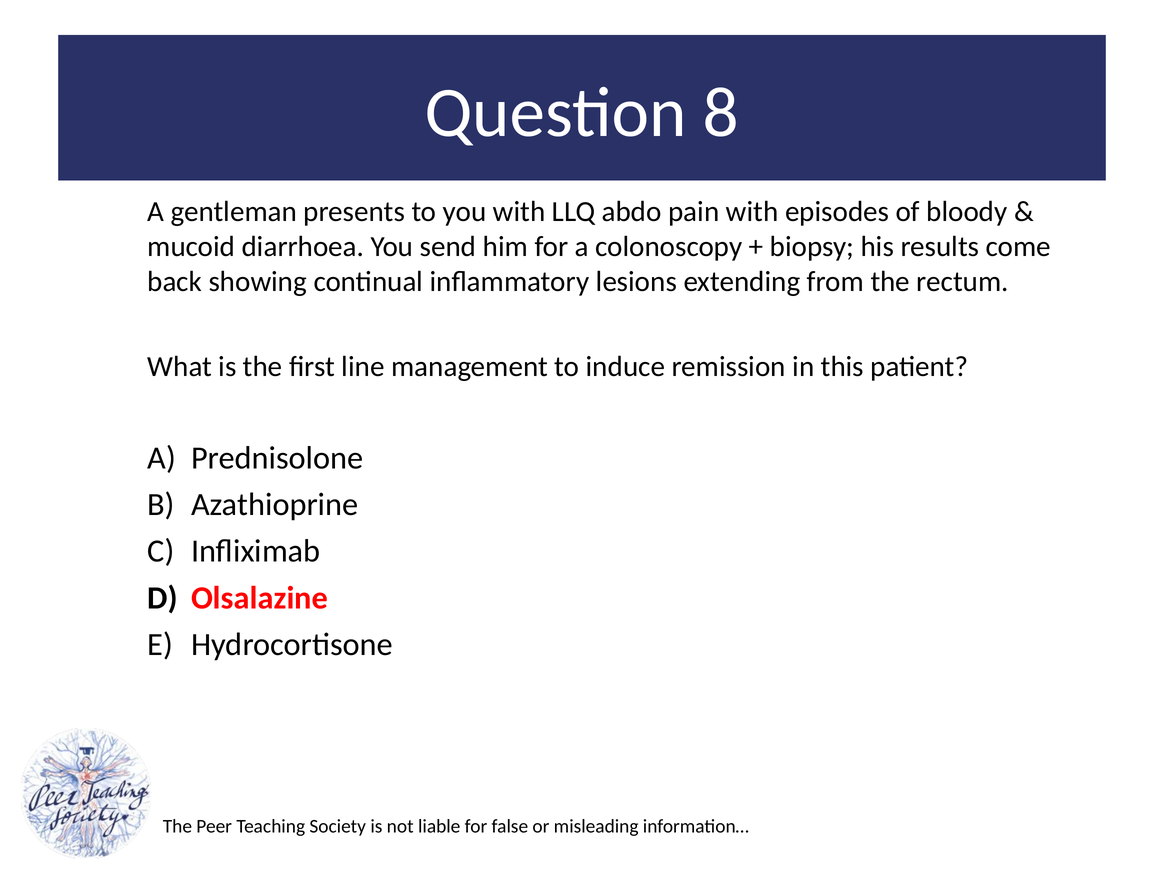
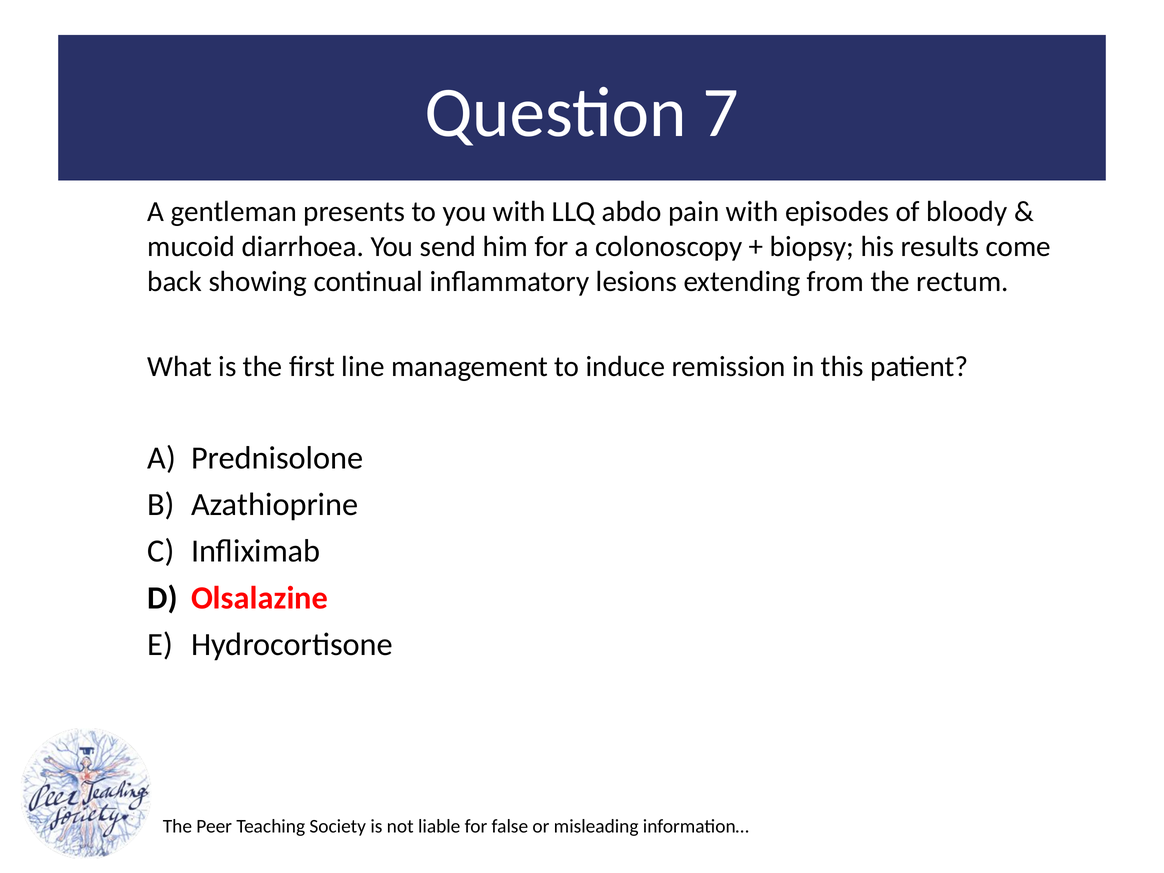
8: 8 -> 7
